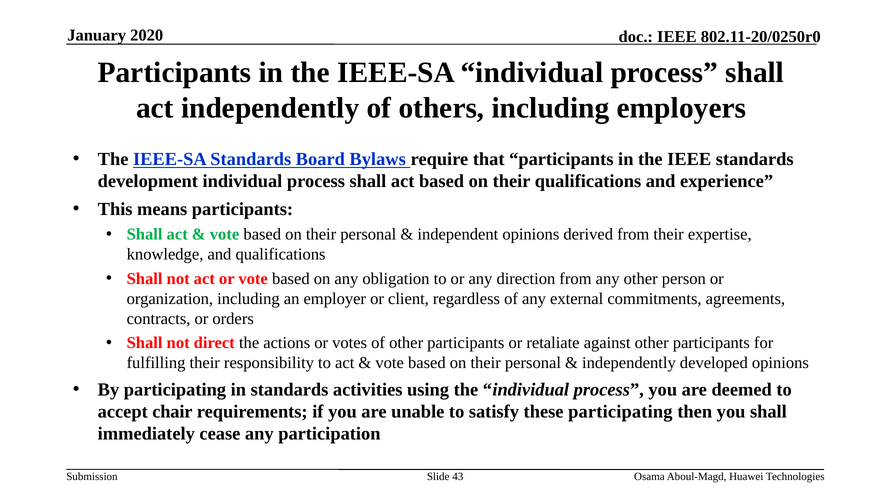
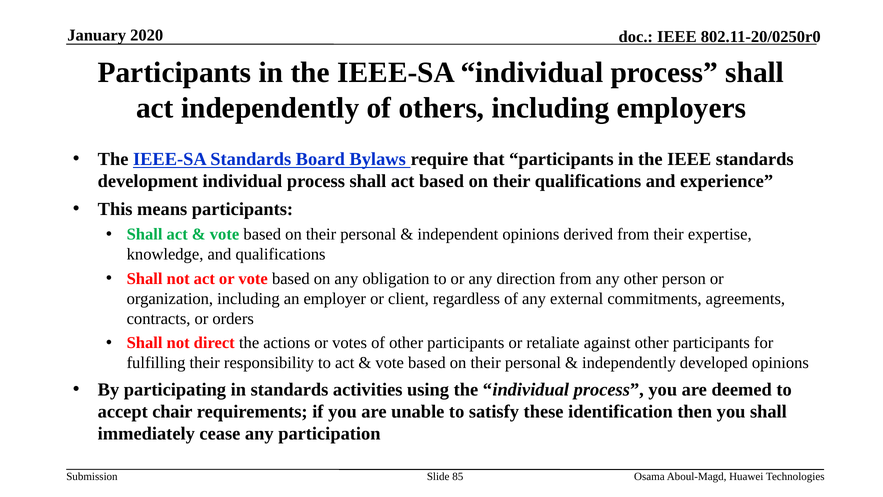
these participating: participating -> identification
43: 43 -> 85
